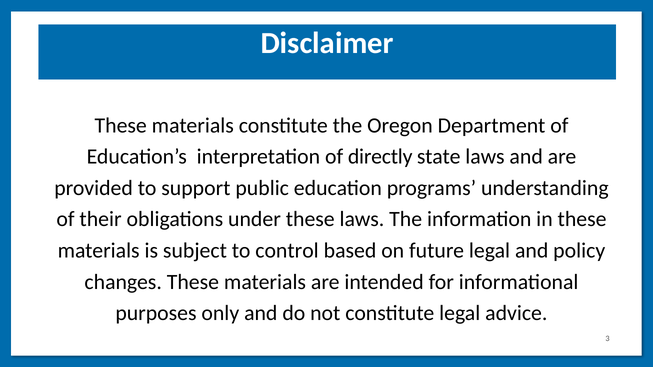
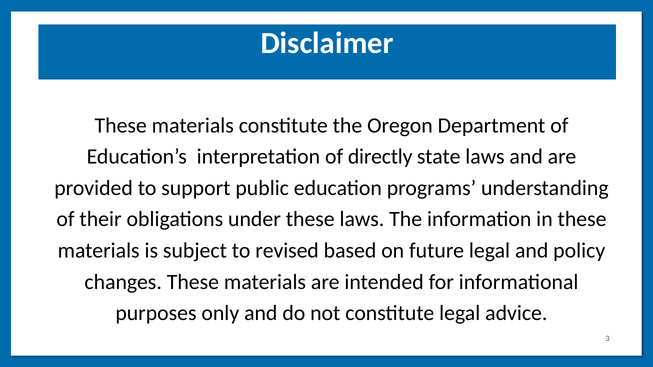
control: control -> revised
